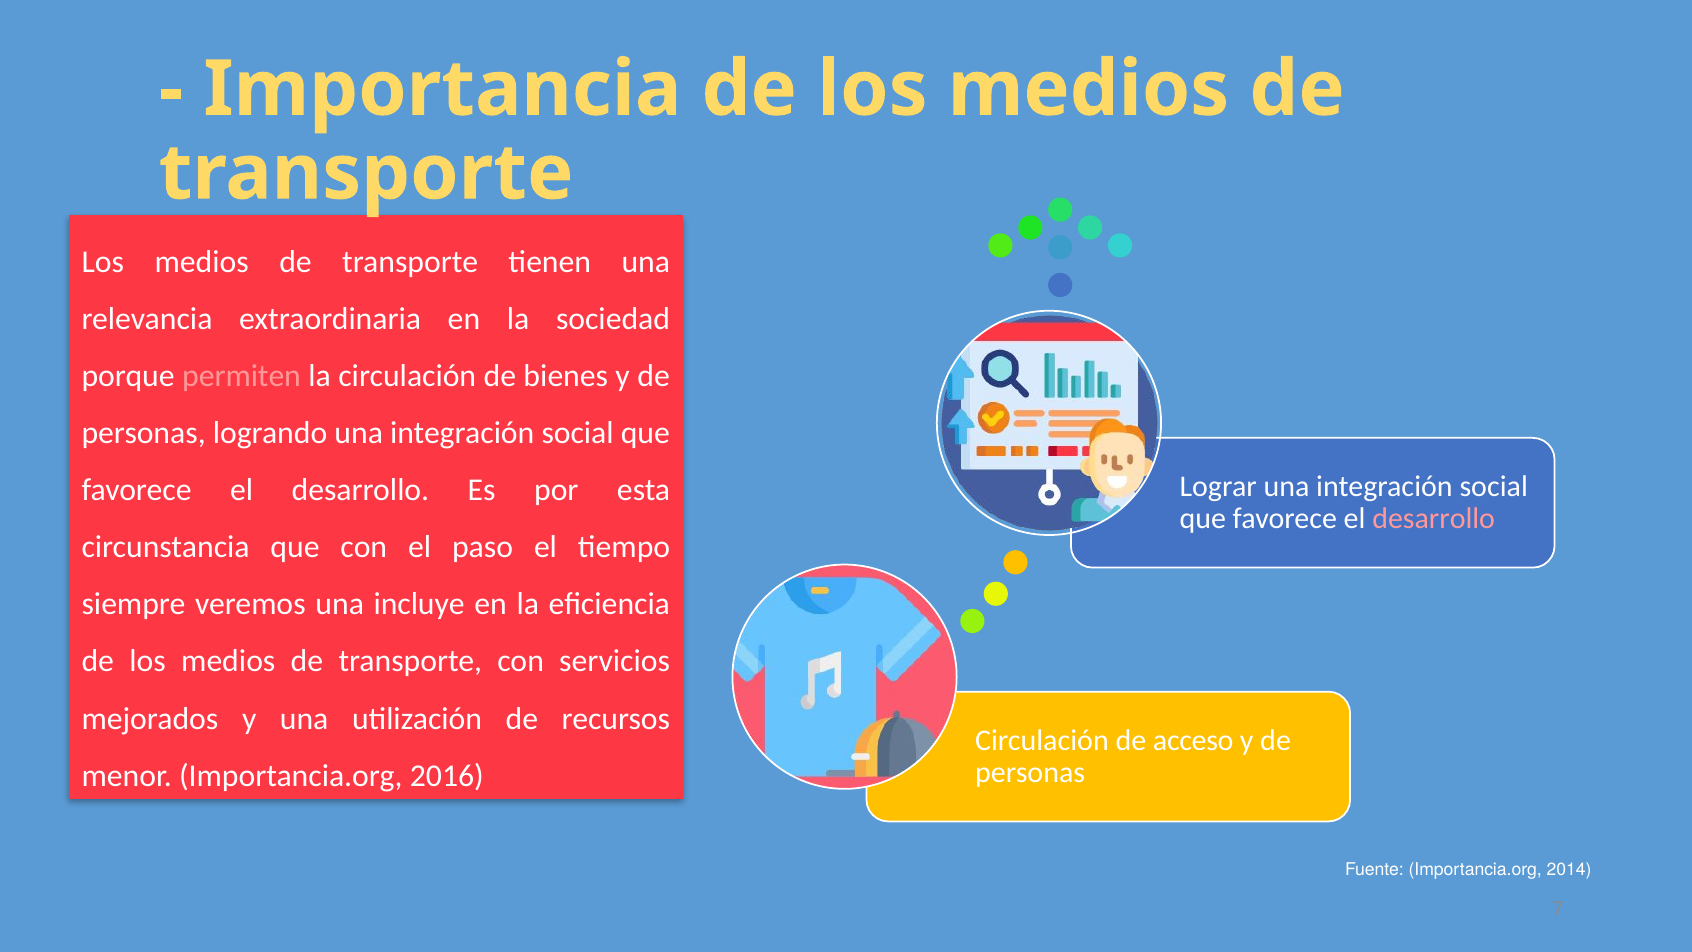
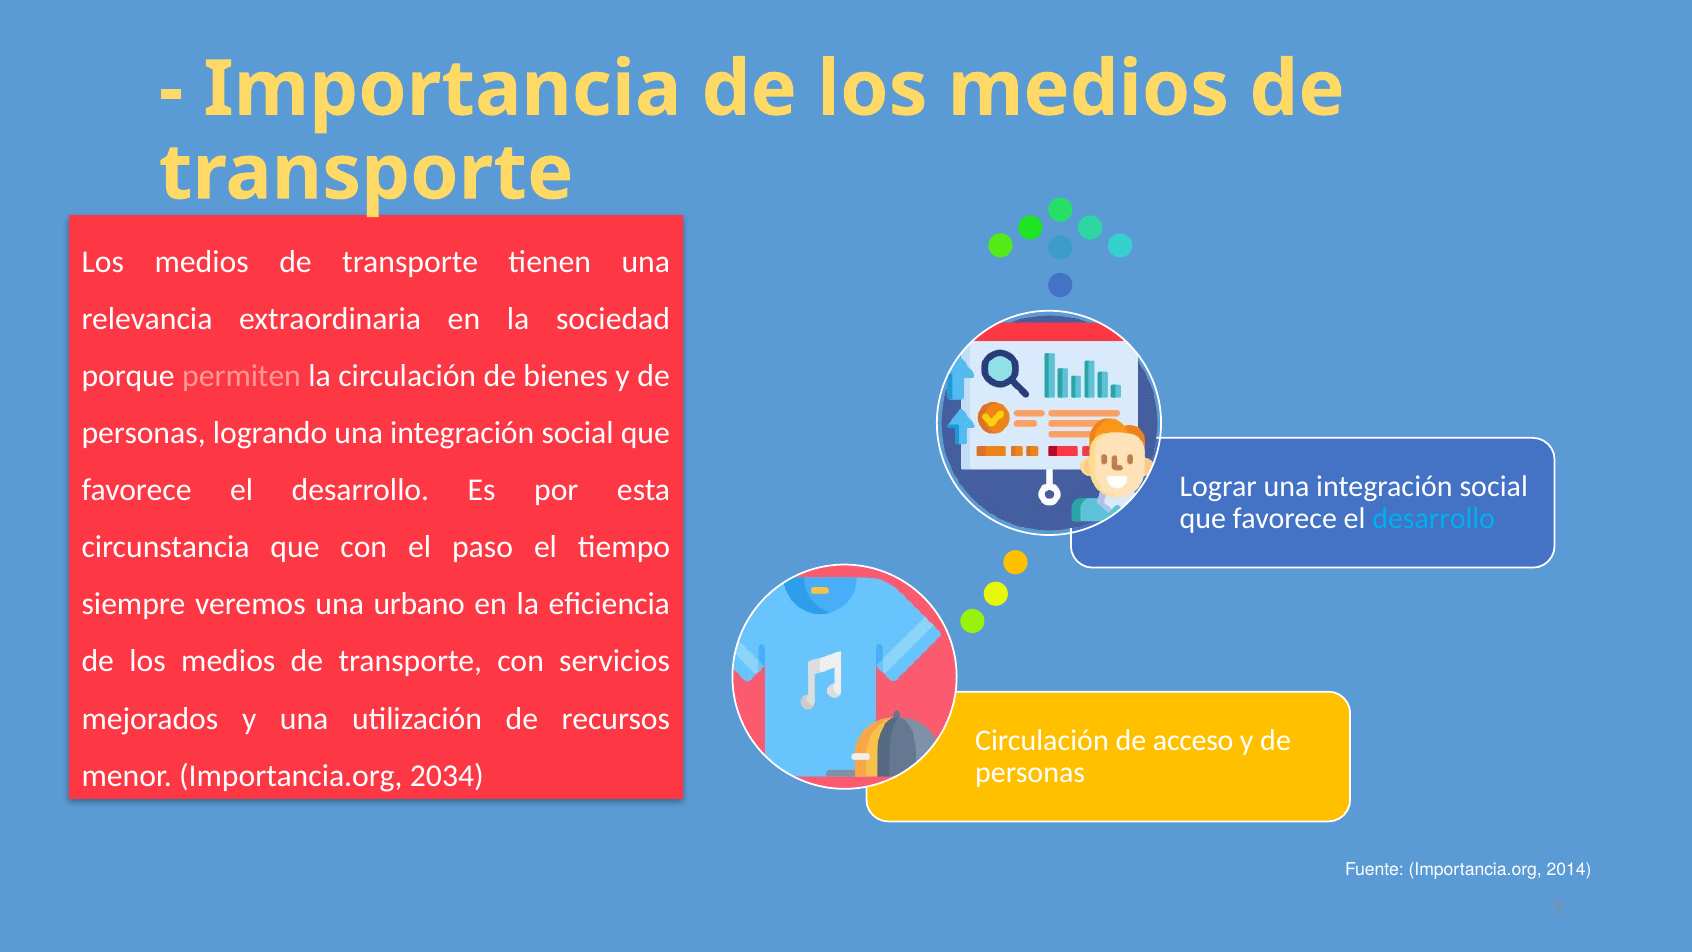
desarrollo at (1434, 519) colour: pink -> light blue
incluye: incluye -> urbano
2016: 2016 -> 2034
